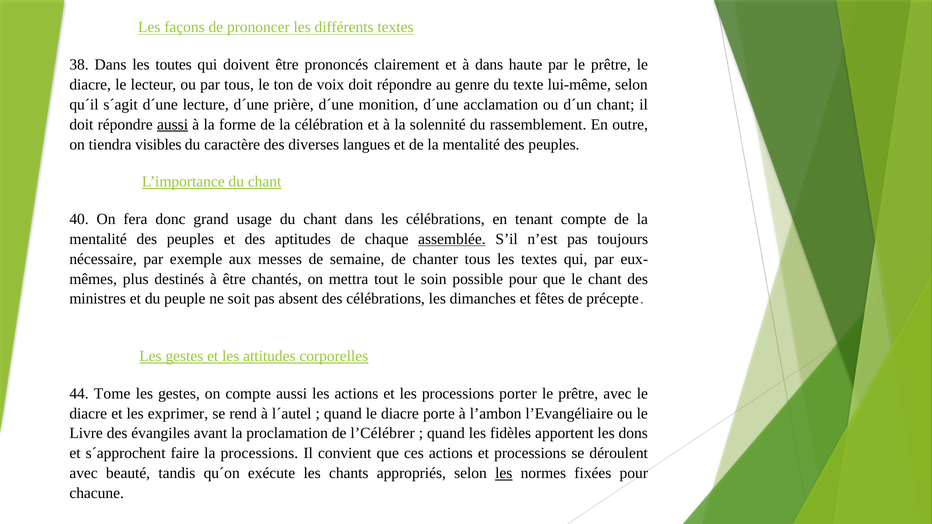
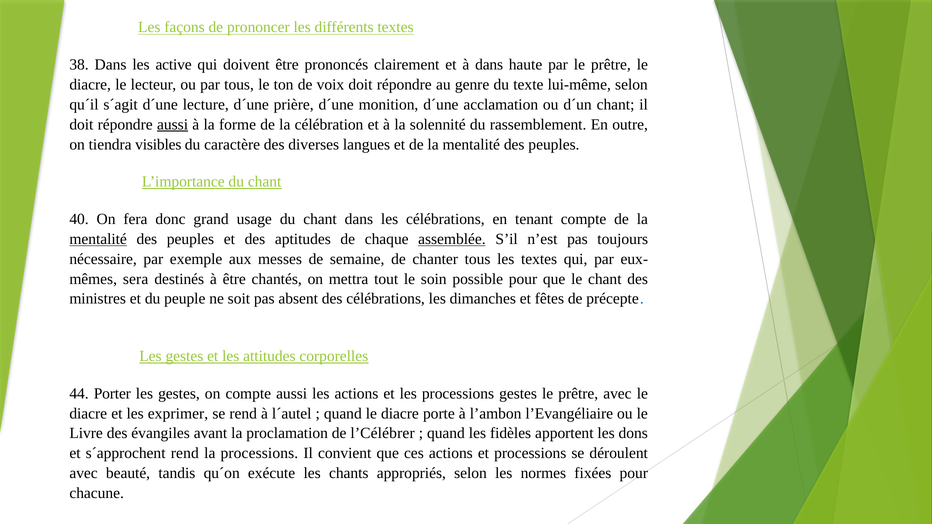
toutes: toutes -> active
mentalité at (98, 239) underline: none -> present
plus: plus -> sera
Tome: Tome -> Porter
processions porter: porter -> gestes
s´approchent faire: faire -> rend
les at (504, 473) underline: present -> none
